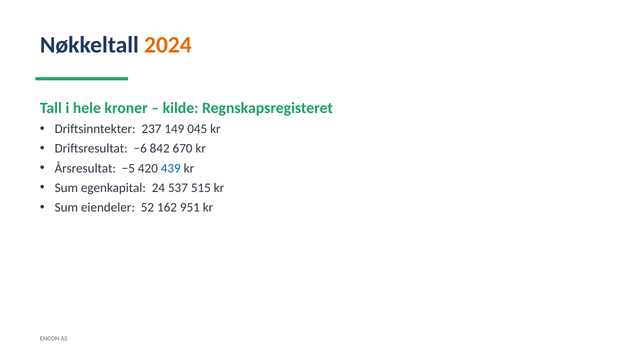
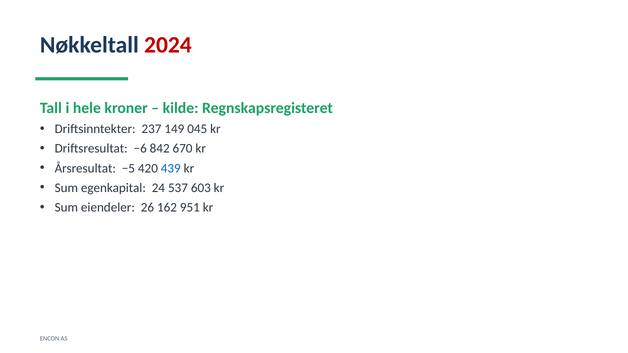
2024 colour: orange -> red
515: 515 -> 603
52: 52 -> 26
